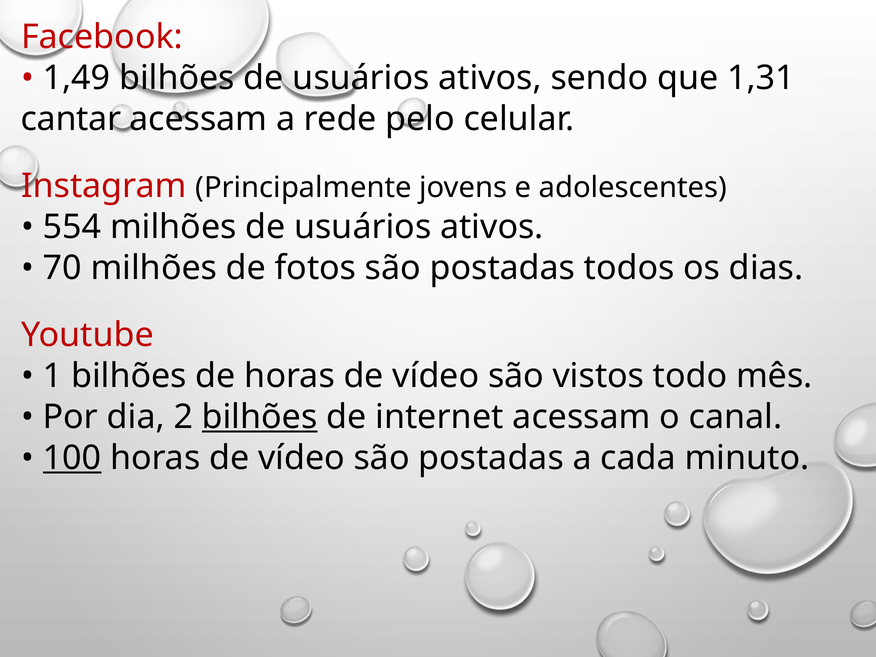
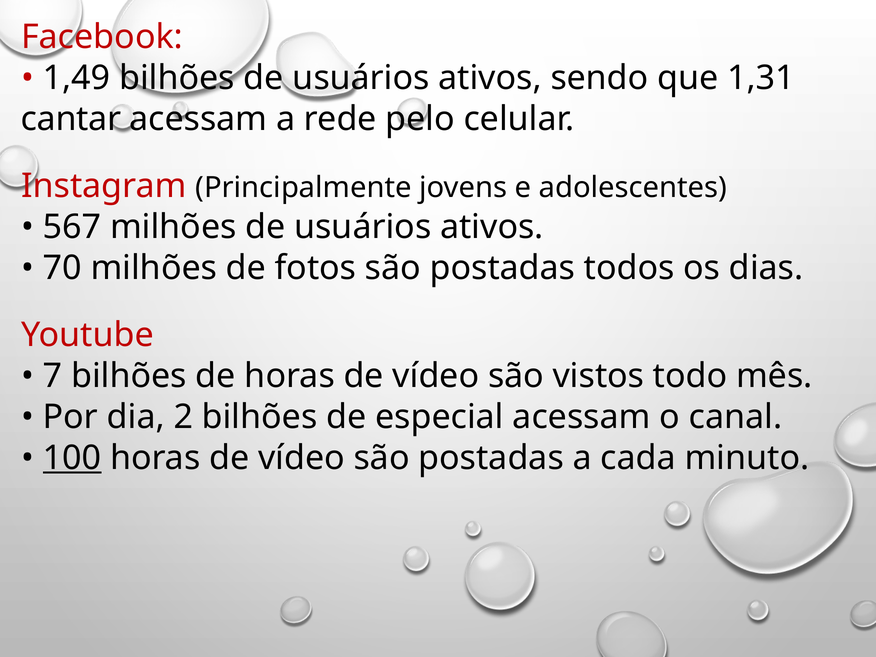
554: 554 -> 567
1: 1 -> 7
bilhões at (260, 417) underline: present -> none
internet: internet -> especial
